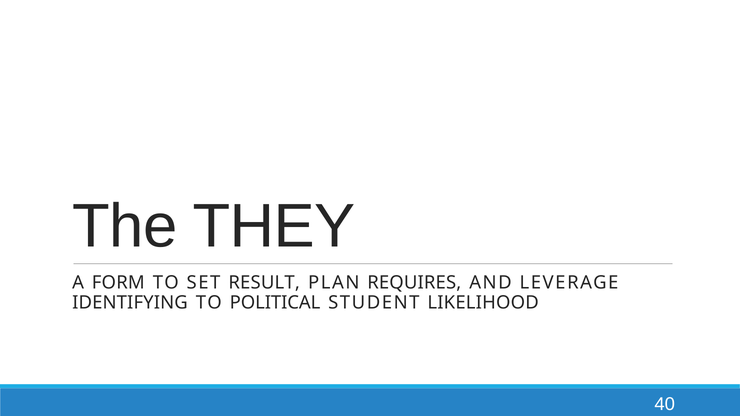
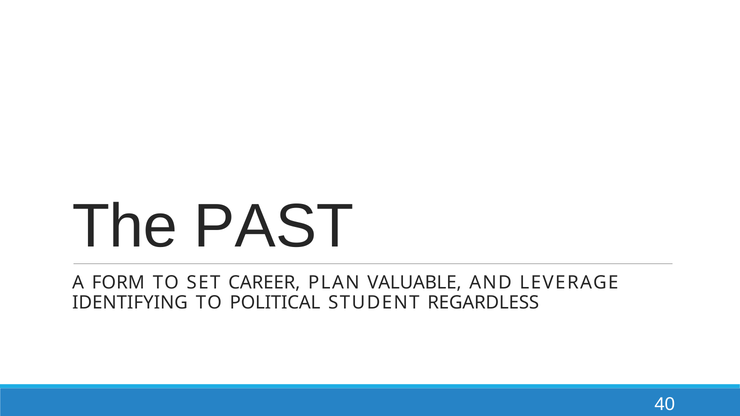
THEY: THEY -> PAST
RESULT: RESULT -> CAREER
REQUIRES: REQUIRES -> VALUABLE
LIKELIHOOD: LIKELIHOOD -> REGARDLESS
